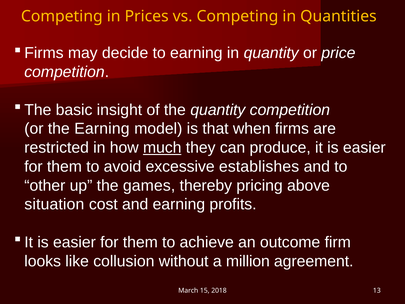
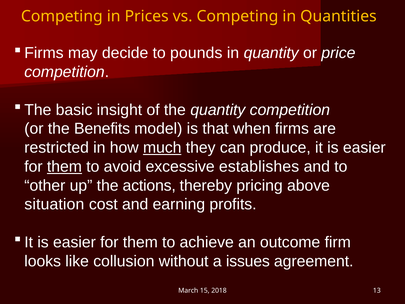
to earning: earning -> pounds
the Earning: Earning -> Benefits
them at (64, 166) underline: none -> present
games: games -> actions
million: million -> issues
